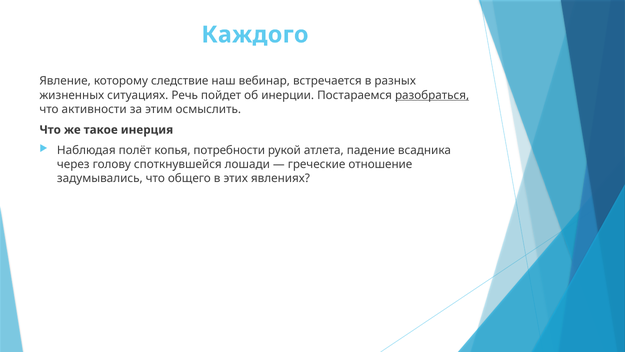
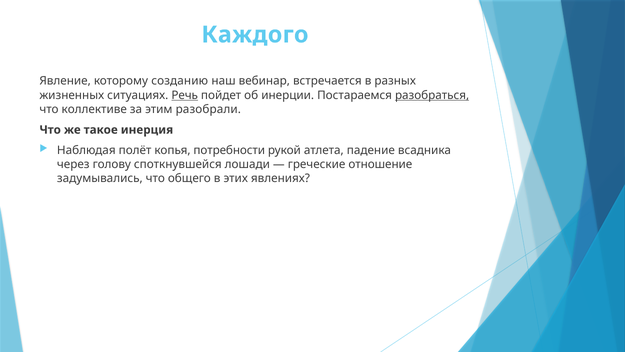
следствие: следствие -> созданию
Речь underline: none -> present
активности: активности -> коллективе
осмыслить: осмыслить -> разобрали
